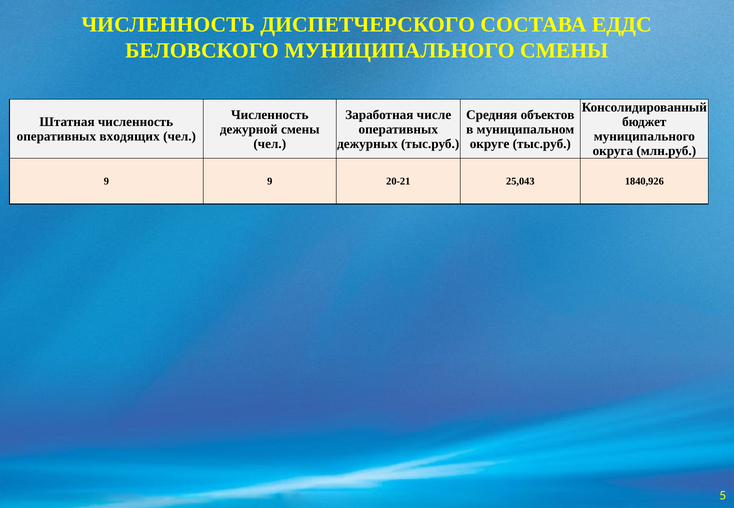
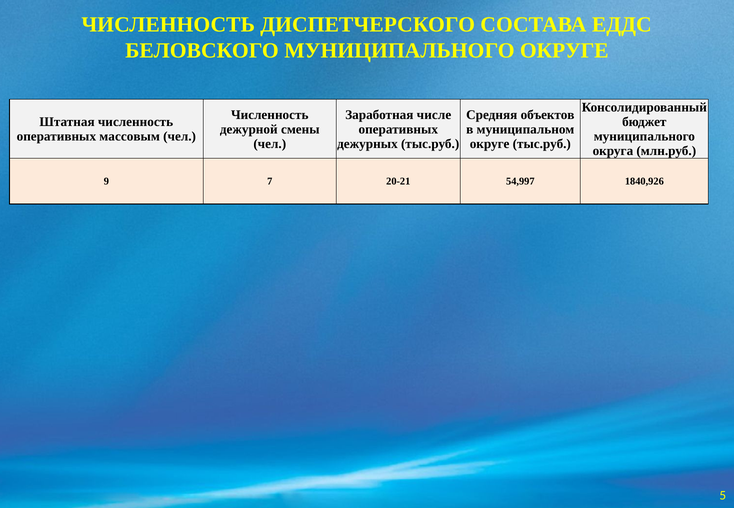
МУНИЦИПАЛЬНОГО СМЕНЫ: СМЕНЫ -> ОКРУГЕ
входящих: входящих -> массовым
9 9: 9 -> 7
25,043: 25,043 -> 54,997
